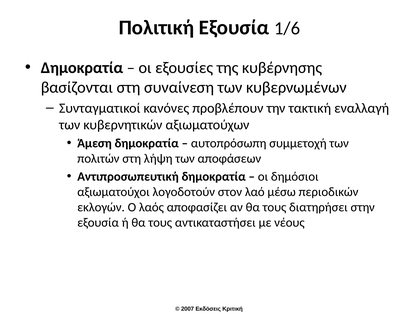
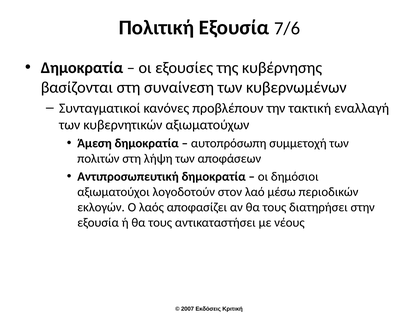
1/6: 1/6 -> 7/6
